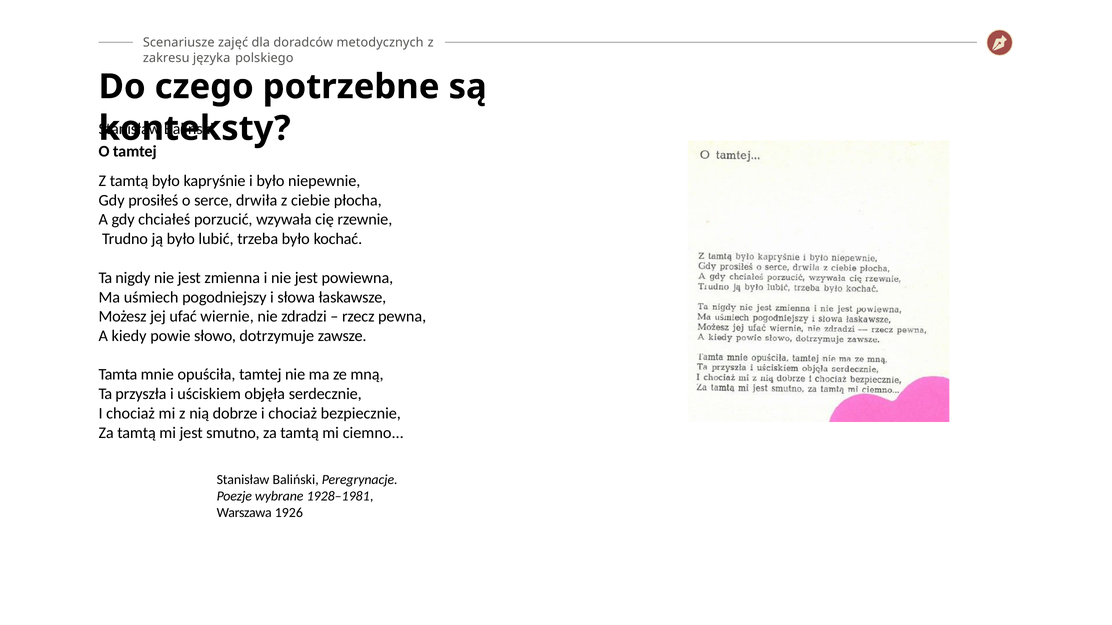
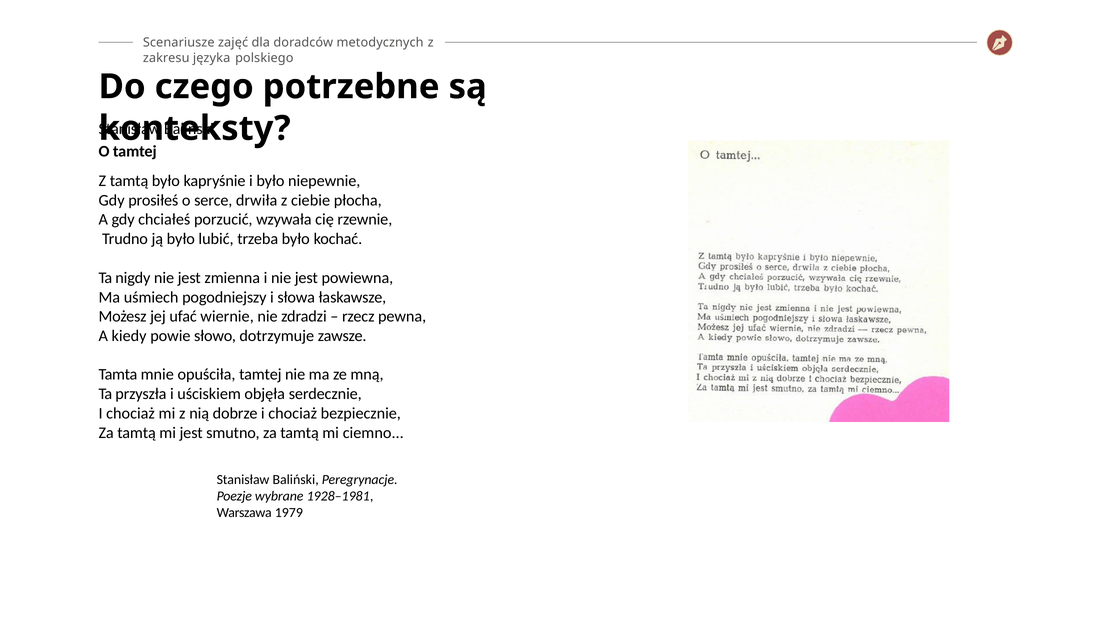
1926: 1926 -> 1979
